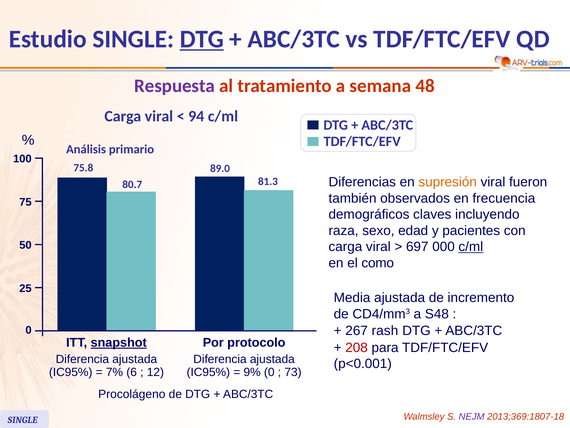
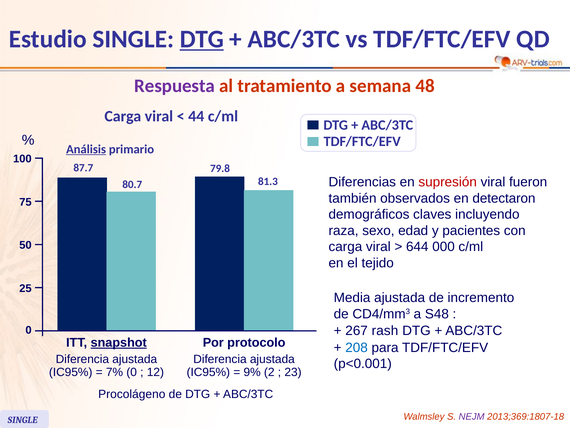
94: 94 -> 44
Análisis underline: none -> present
75.8: 75.8 -> 87.7
89.0: 89.0 -> 79.8
supresión colour: orange -> red
frecuencia: frecuencia -> detectaron
697: 697 -> 644
c/ml at (471, 247) underline: present -> none
como: como -> tejido
208 colour: red -> blue
7% 6: 6 -> 0
9% 0: 0 -> 2
73: 73 -> 23
